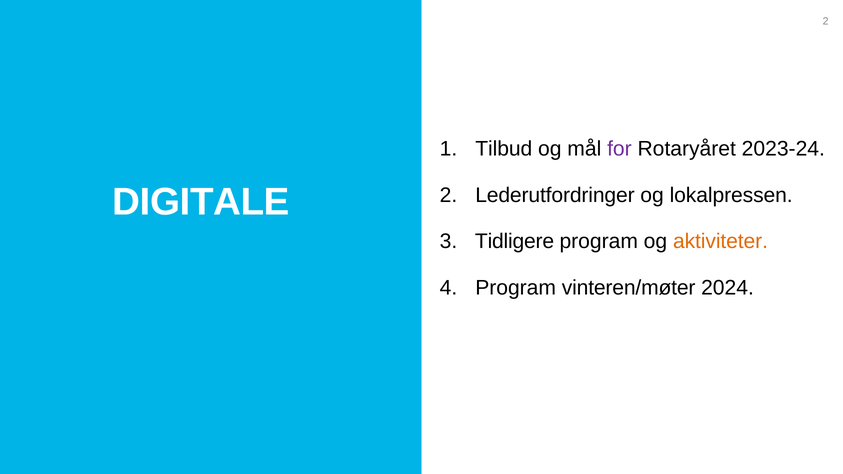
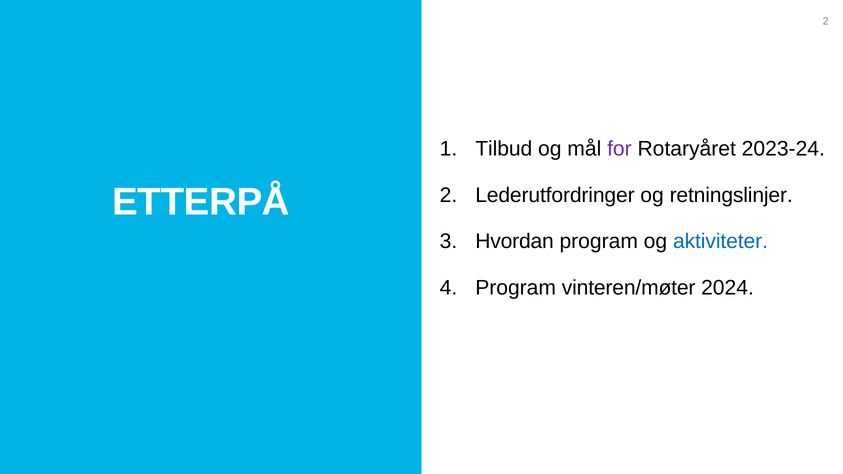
DIGITALE: DIGITALE -> ETTERPÅ
lokalpressen: lokalpressen -> retningslinjer
Tidligere: Tidligere -> Hvordan
aktiviteter colour: orange -> blue
